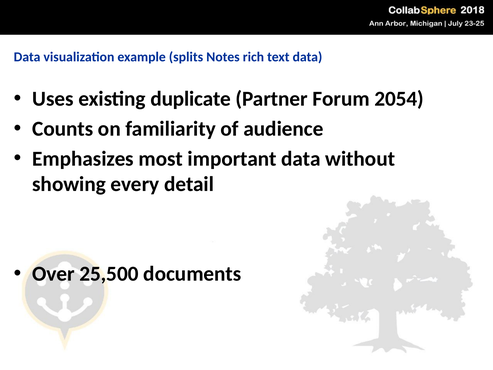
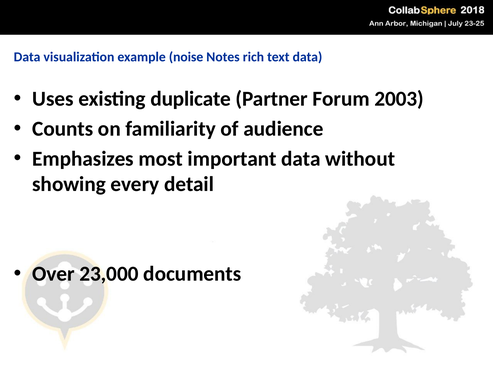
splits: splits -> noise
2054: 2054 -> 2003
25,500: 25,500 -> 23,000
